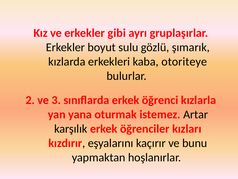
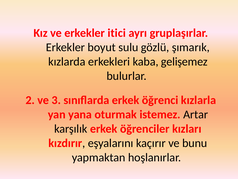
gibi: gibi -> itici
otoriteye: otoriteye -> gelişemez
